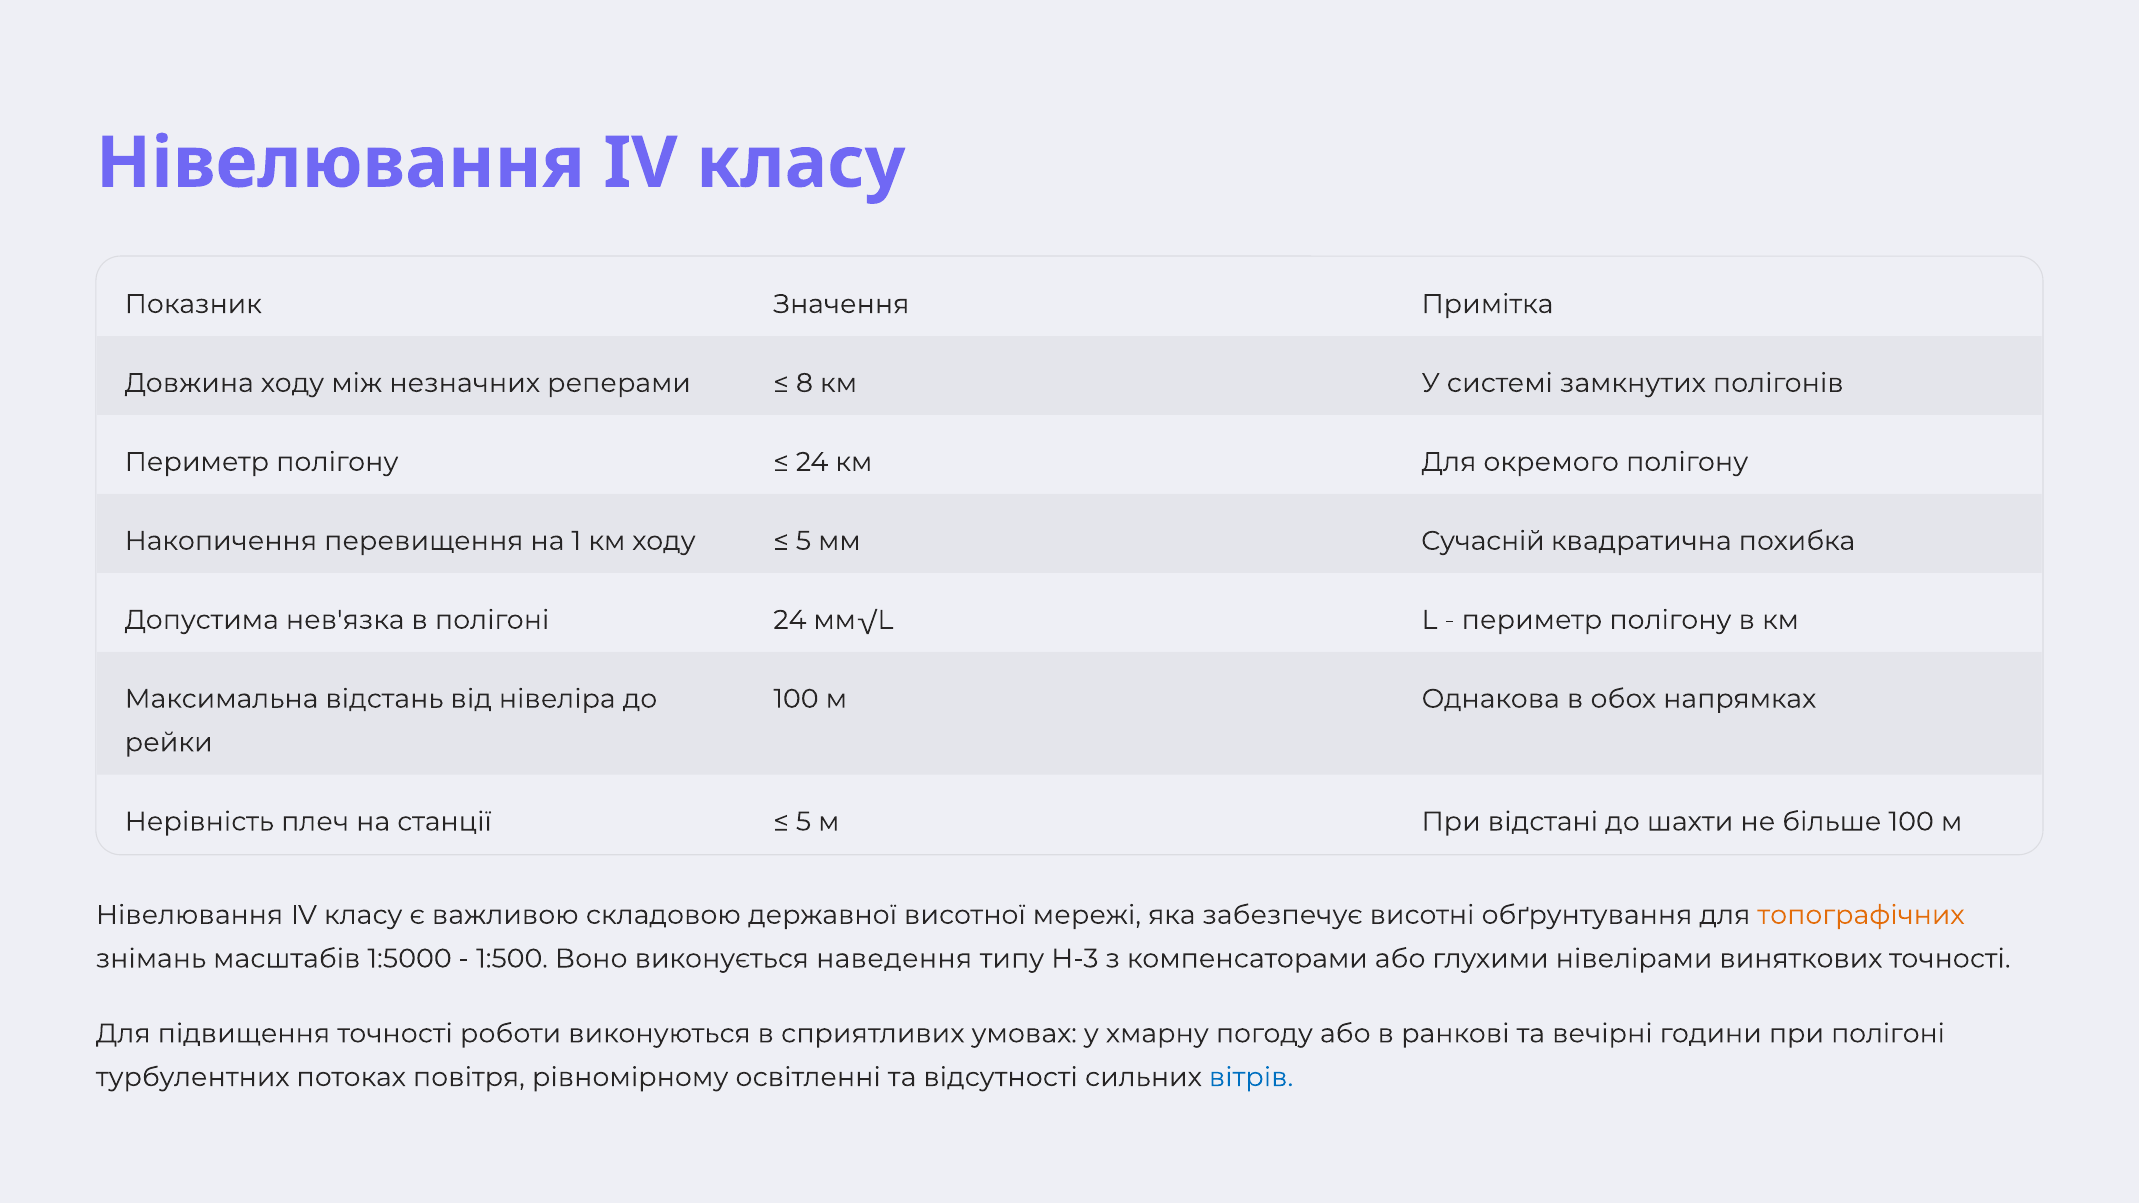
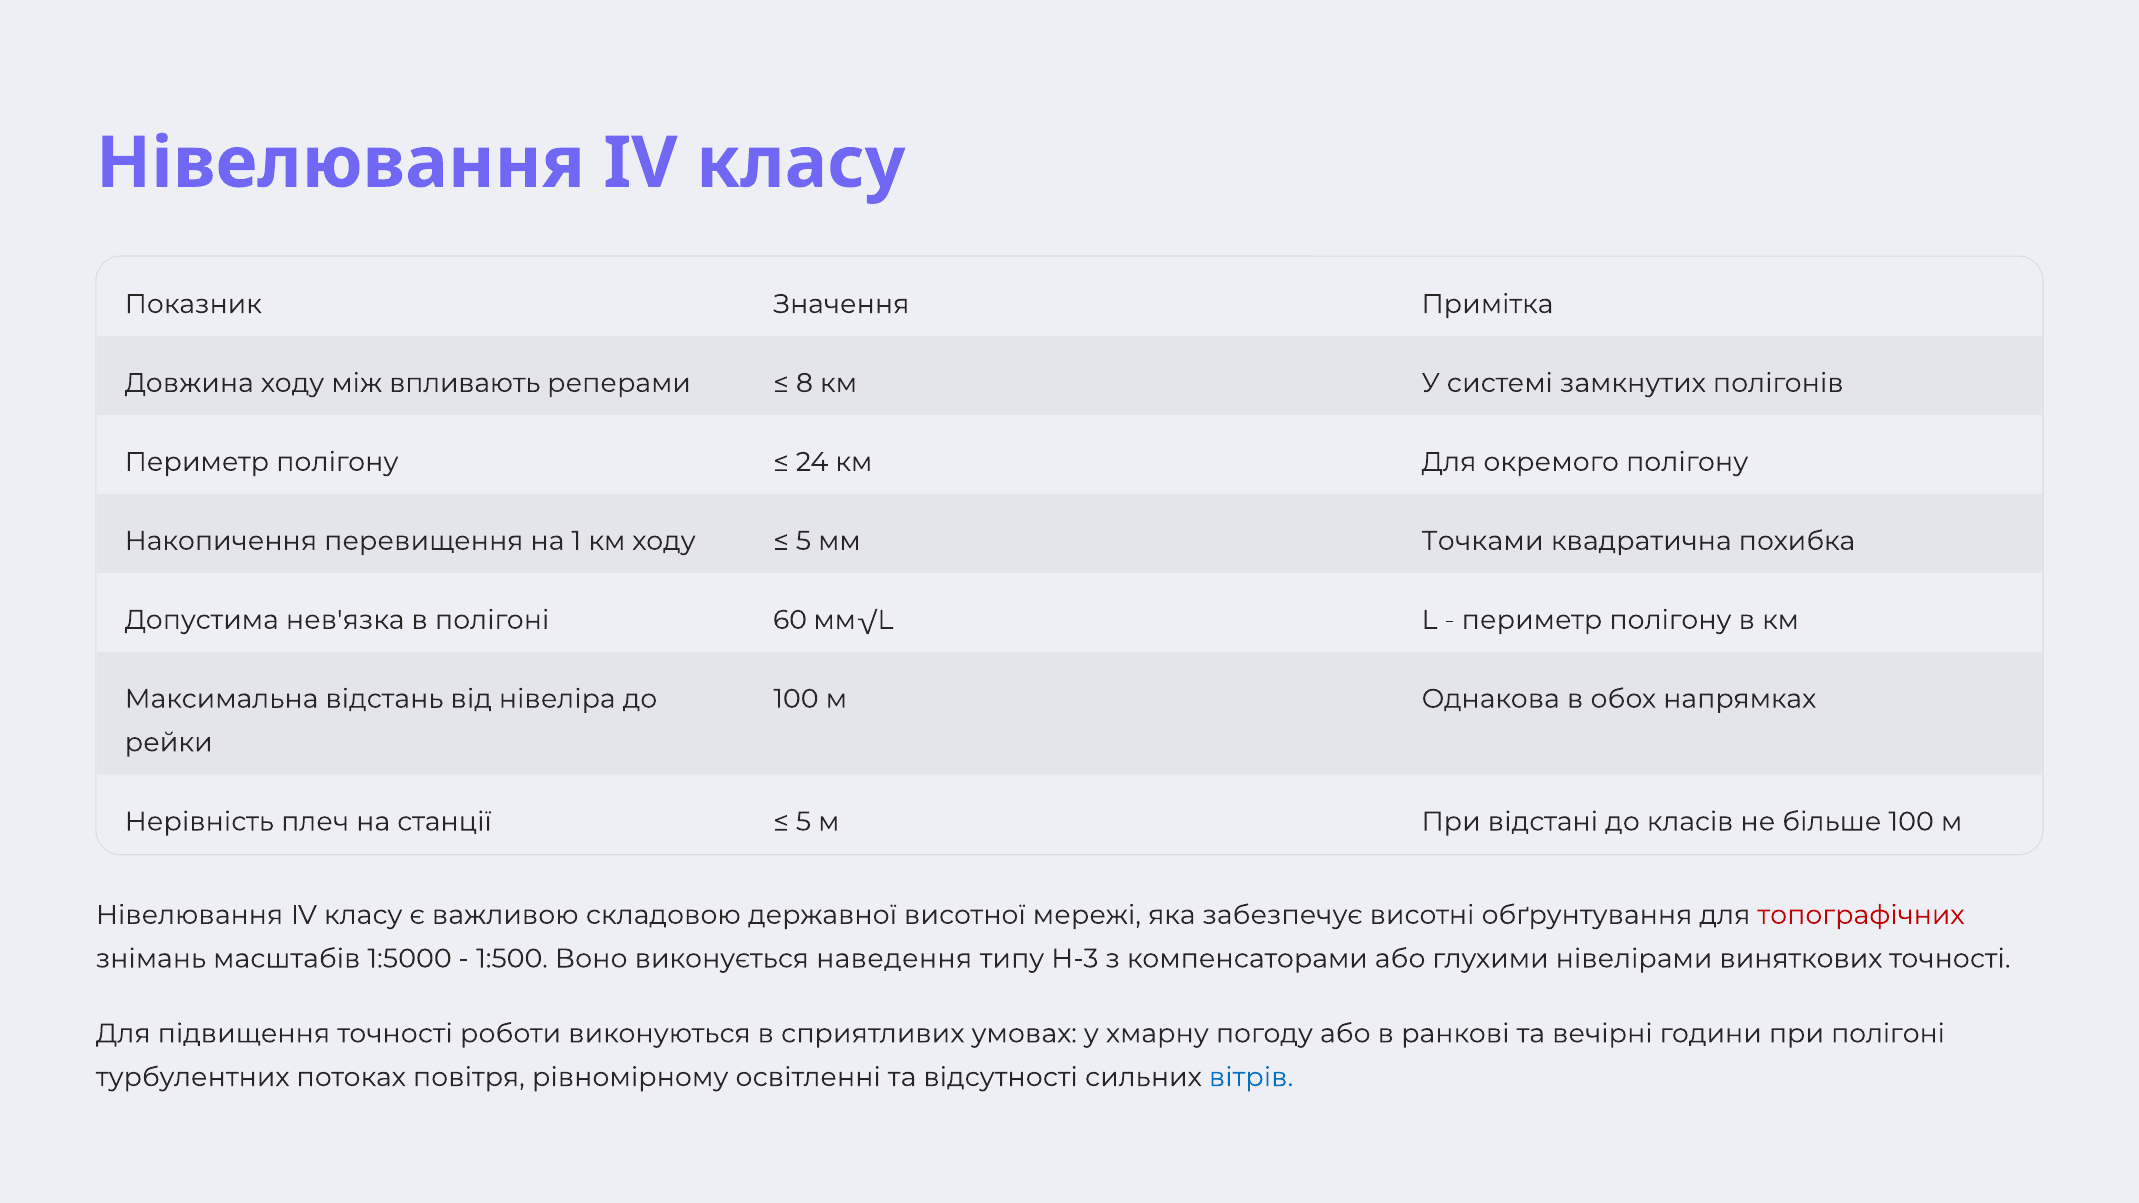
незначних: незначних -> впливають
Сучасній: Сучасній -> Точками
полігоні 24: 24 -> 60
шахти: шахти -> класів
топографічних colour: orange -> red
